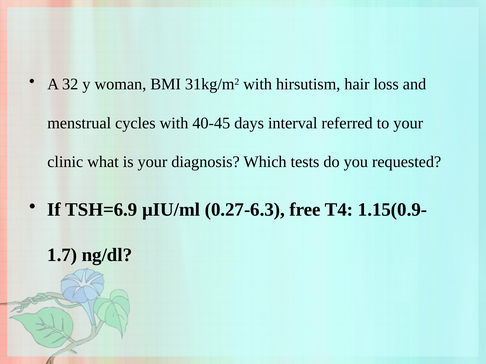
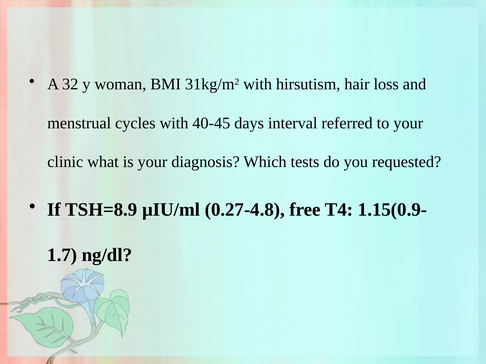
TSH=6.9: TSH=6.9 -> TSH=8.9
0.27-6.3: 0.27-6.3 -> 0.27-4.8
